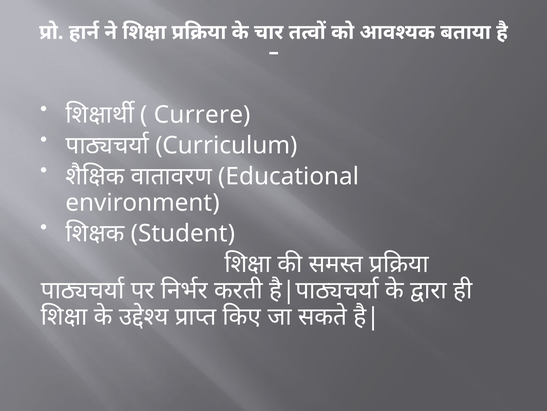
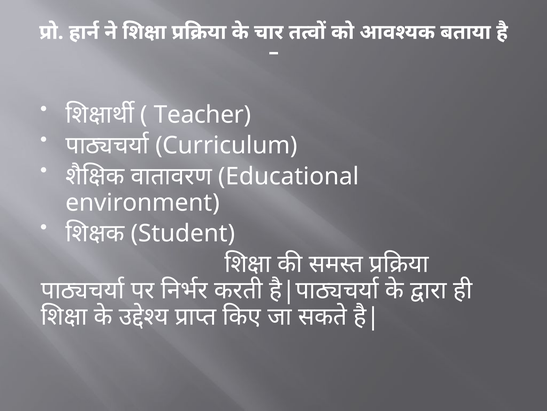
Currere: Currere -> Teacher
